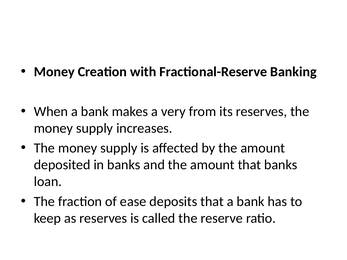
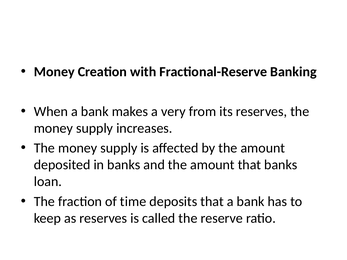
ease: ease -> time
